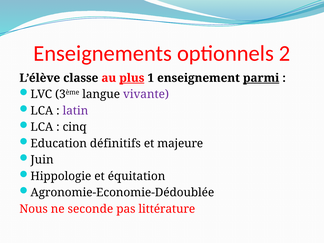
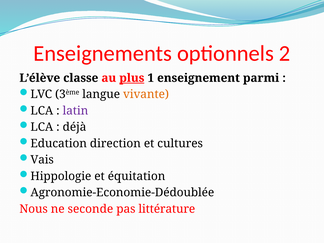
parmi underline: present -> none
vivante colour: purple -> orange
cinq: cinq -> déjà
définitifs: définitifs -> direction
majeure: majeure -> cultures
Juin: Juin -> Vais
